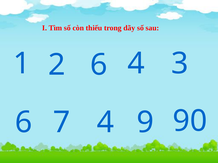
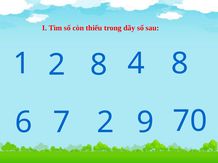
2 6: 6 -> 8
4 3: 3 -> 8
7 4: 4 -> 2
90: 90 -> 70
